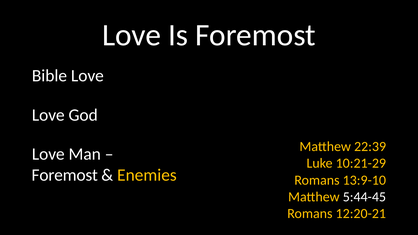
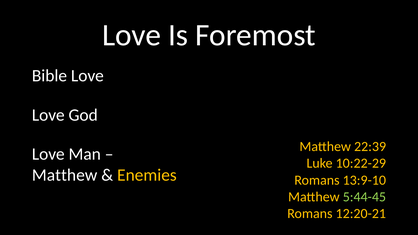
10:21-29: 10:21-29 -> 10:22-29
Foremost at (65, 175): Foremost -> Matthew
5:44-45 colour: white -> light green
